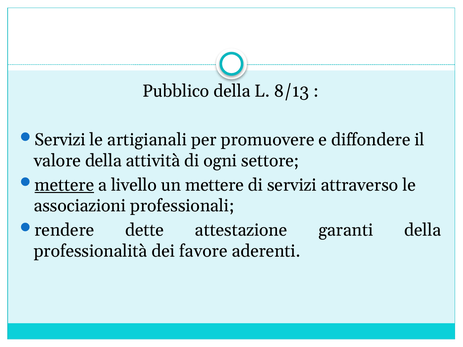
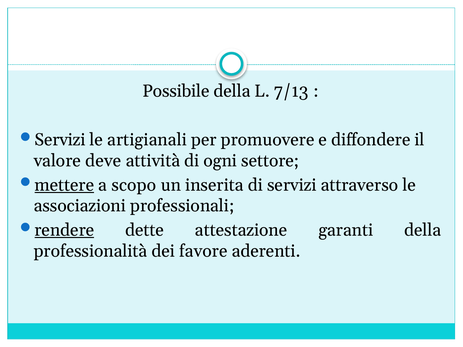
Pubblico: Pubblico -> Possibile
8/13: 8/13 -> 7/13
valore della: della -> deve
livello: livello -> scopo
un mettere: mettere -> inserita
rendere underline: none -> present
